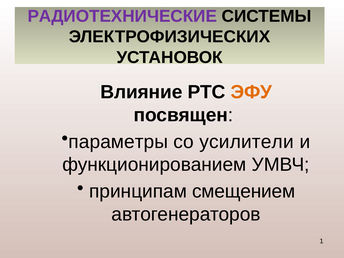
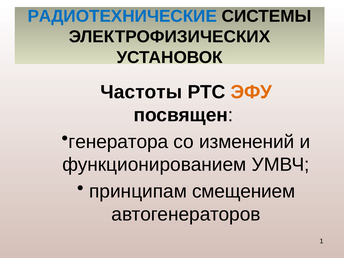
РАДИОТЕХНИЧЕСКИЕ colour: purple -> blue
Влияние: Влияние -> Частоты
параметры: параметры -> генератора
усилители: усилители -> изменений
